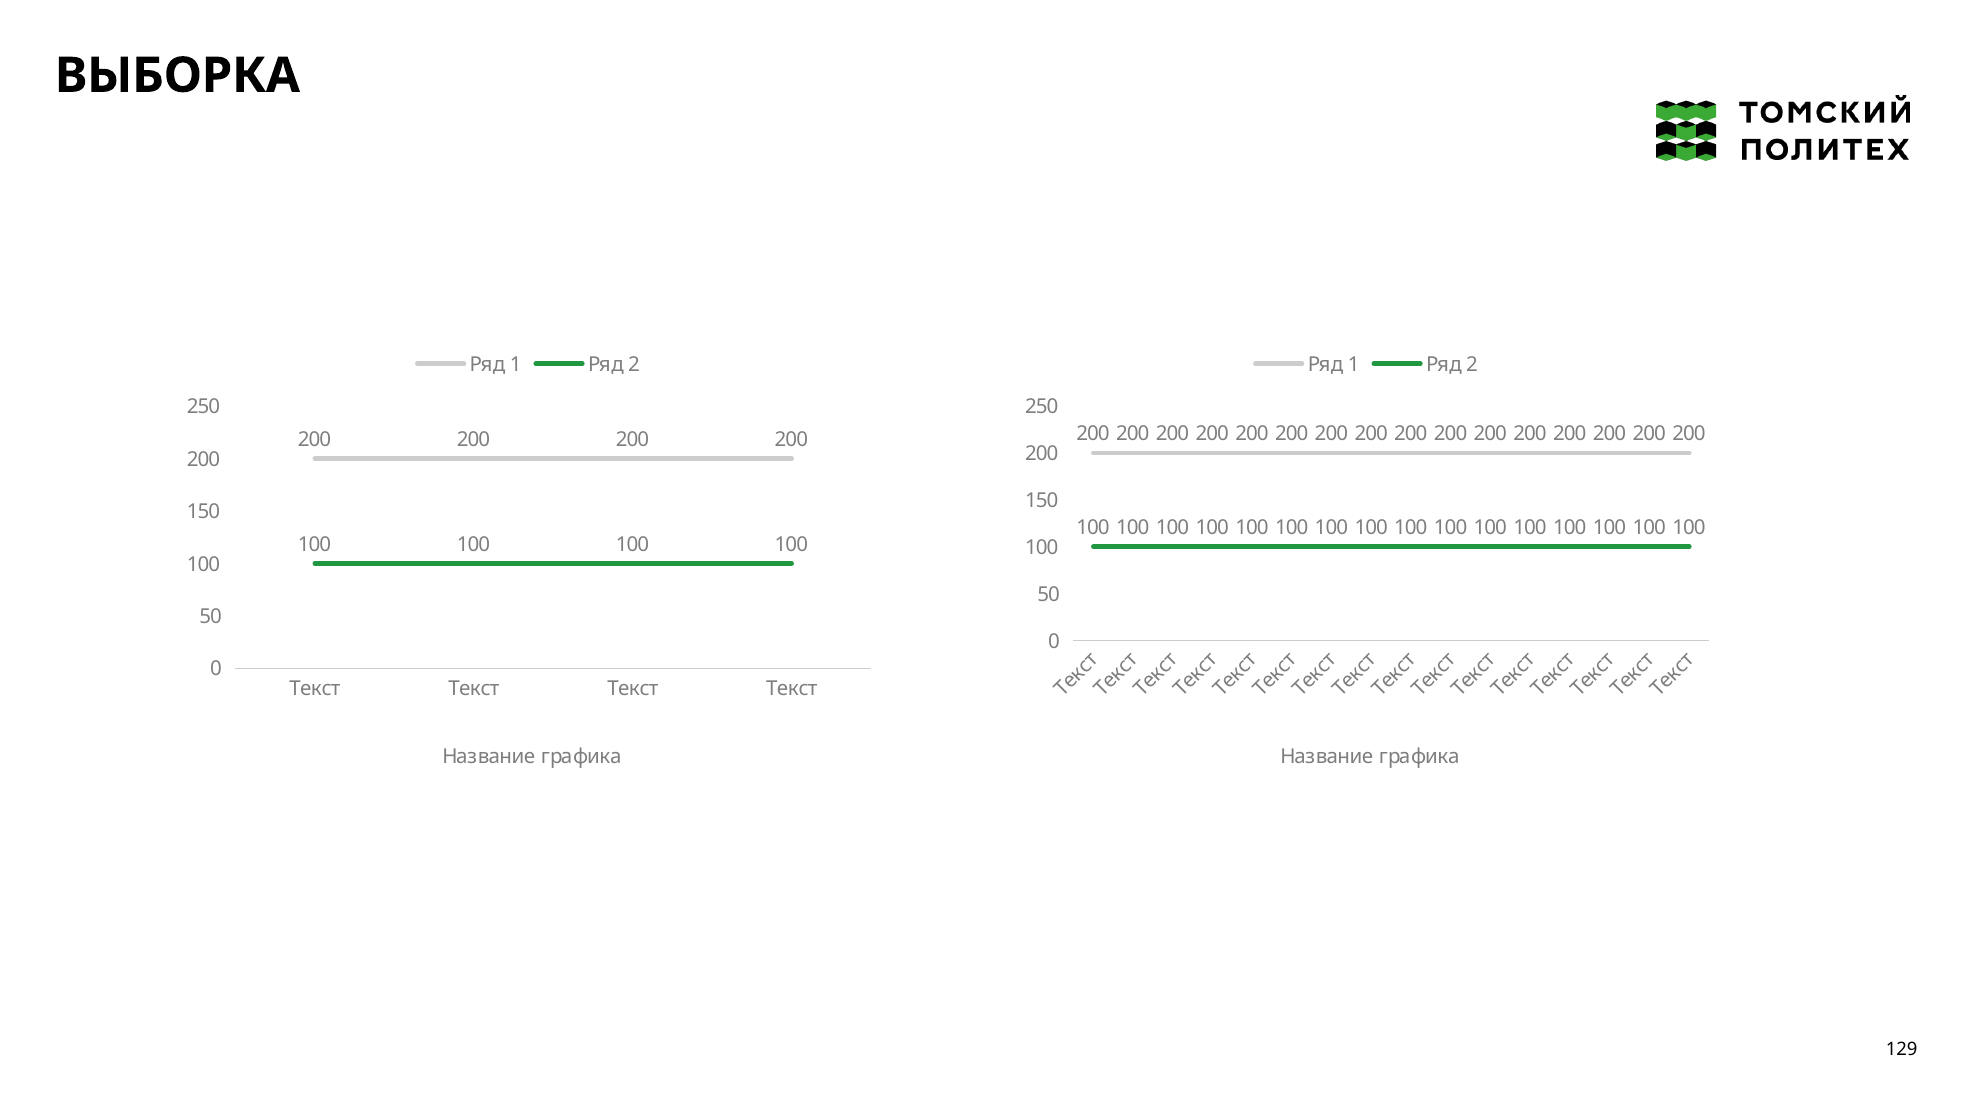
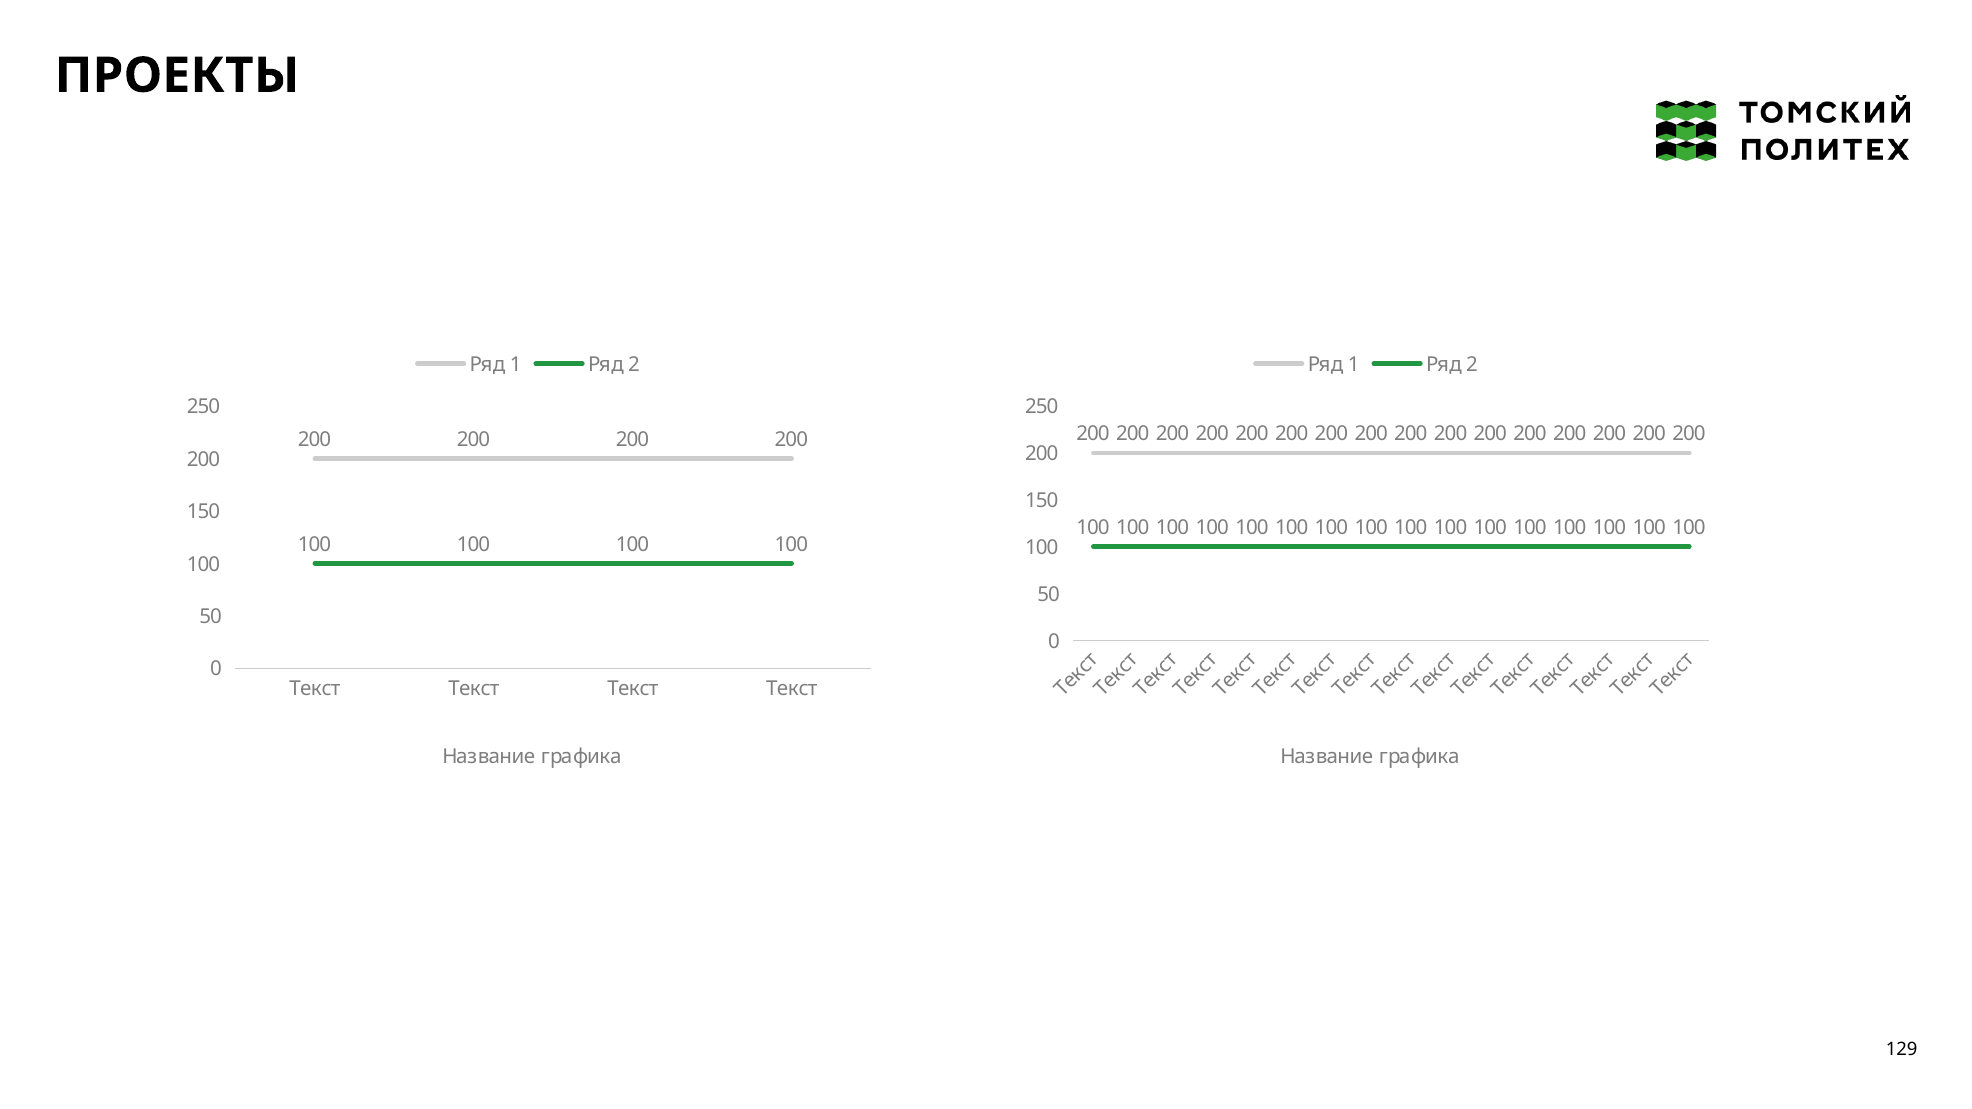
ВЫБОРКА: ВЫБОРКА -> ПРОЕКТЫ
